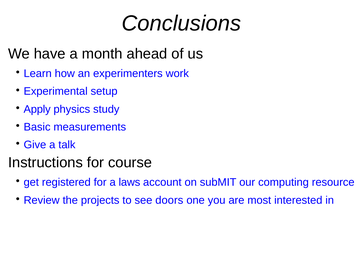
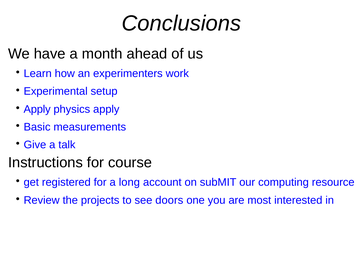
physics study: study -> apply
laws: laws -> long
